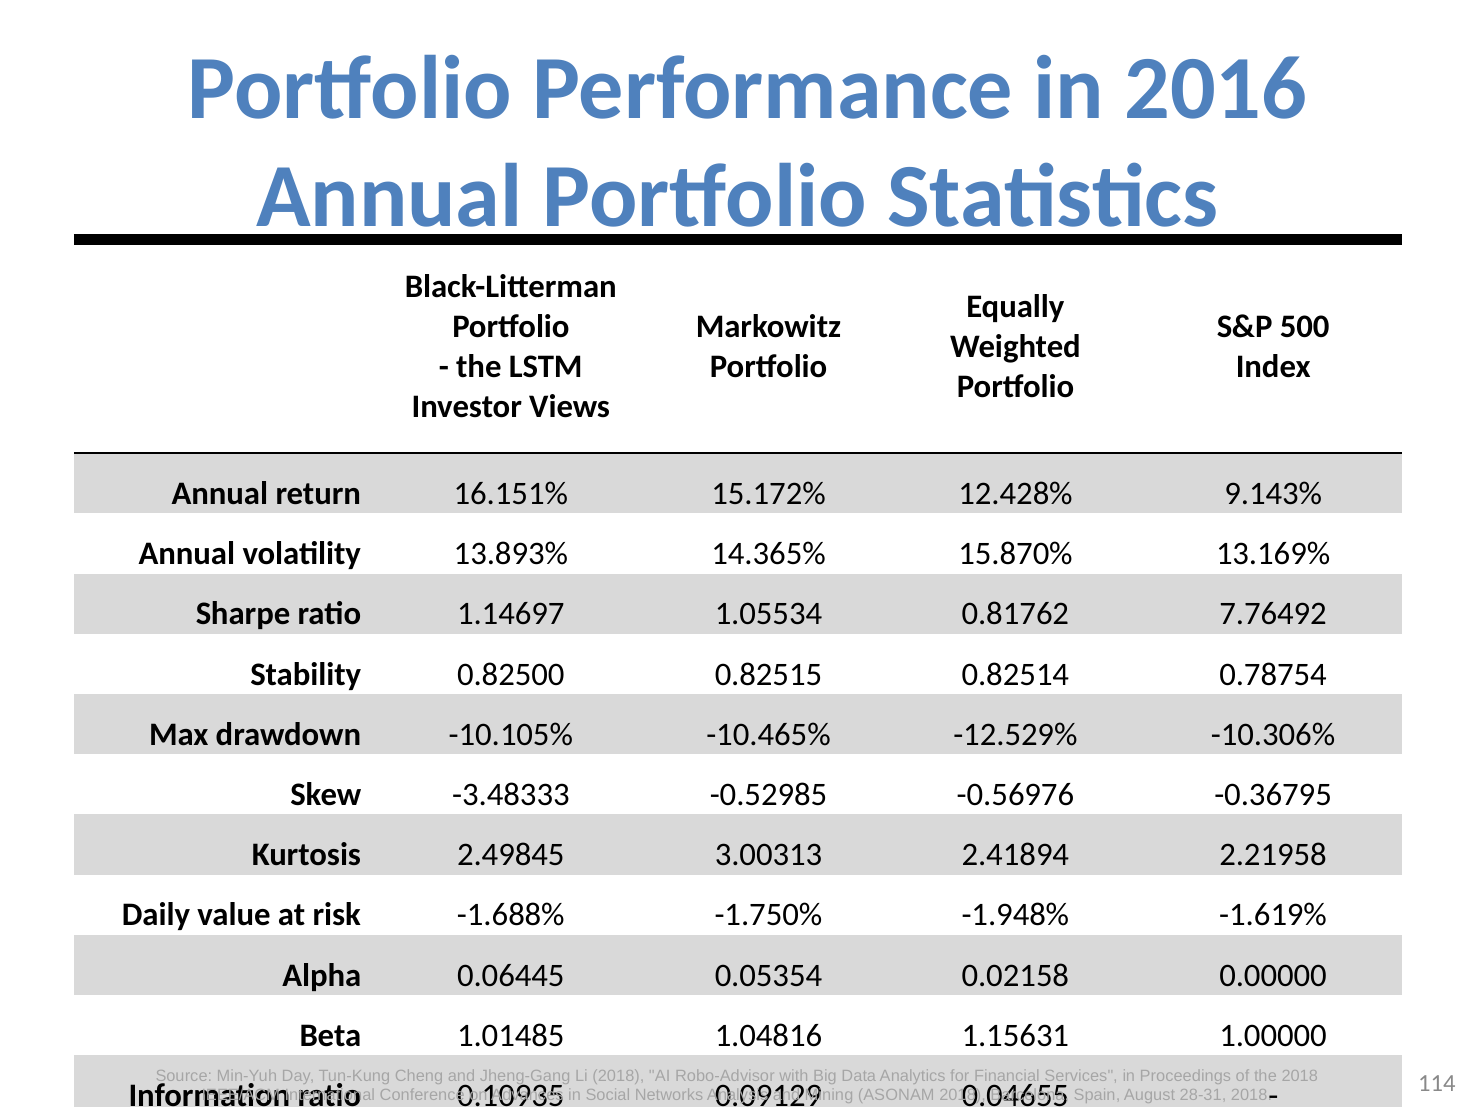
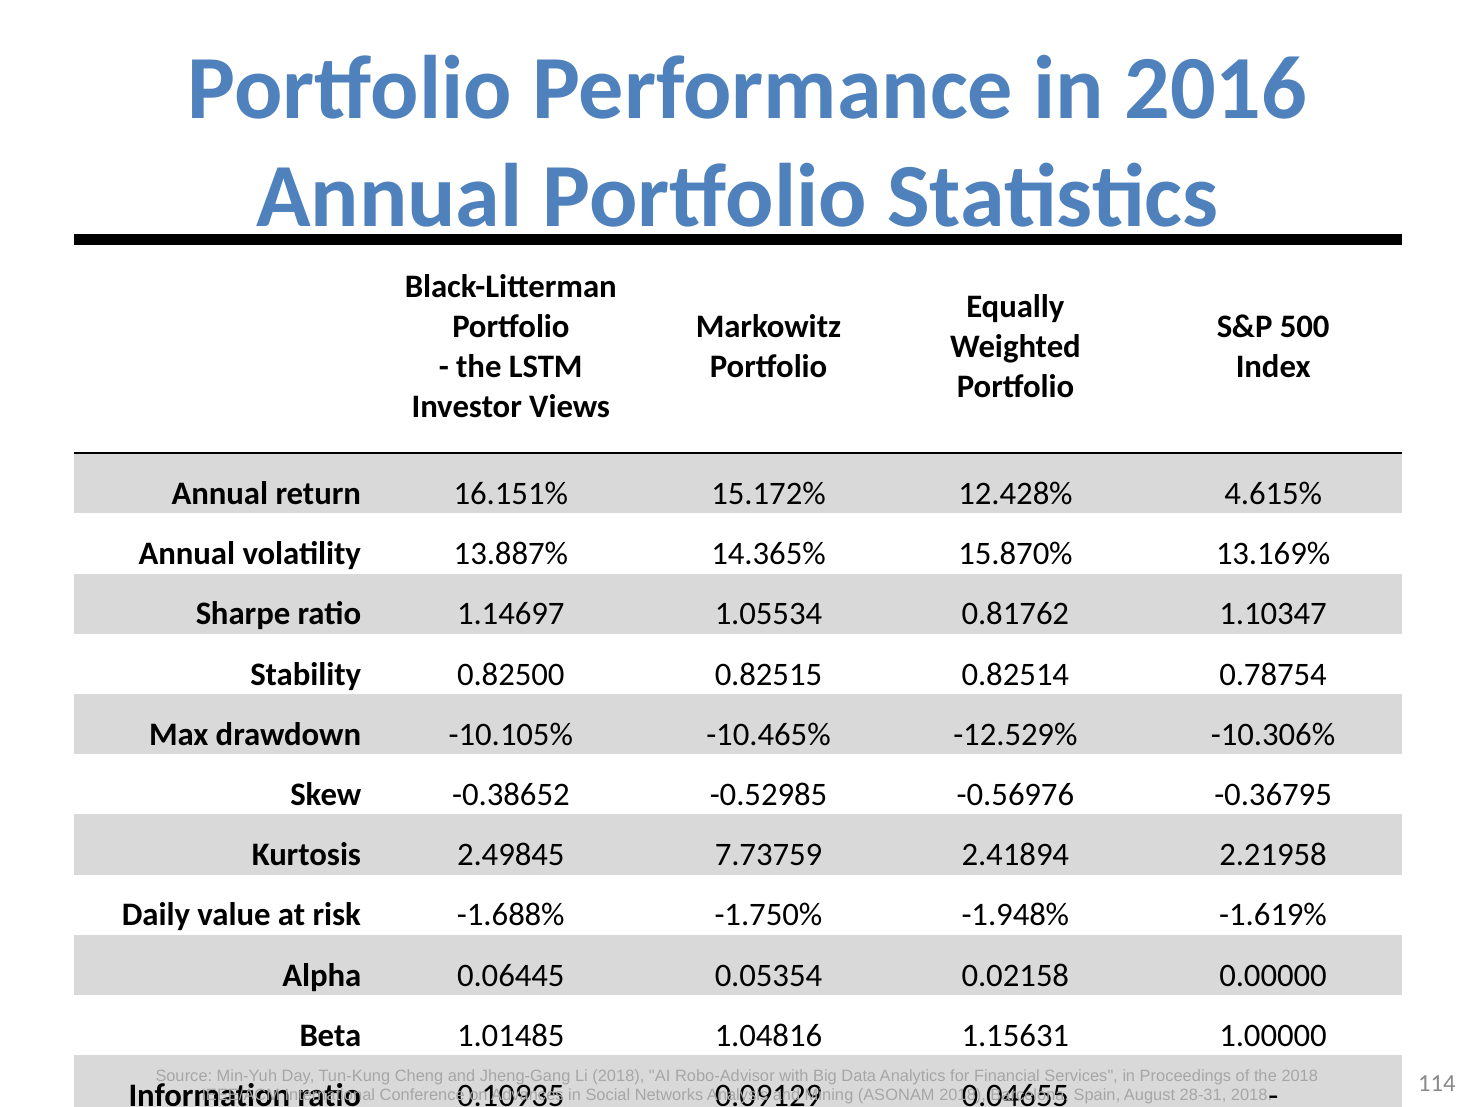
9.143%: 9.143% -> 4.615%
13.893%: 13.893% -> 13.887%
7.76492: 7.76492 -> 1.10347
-3.48333: -3.48333 -> -0.38652
3.00313: 3.00313 -> 7.73759
